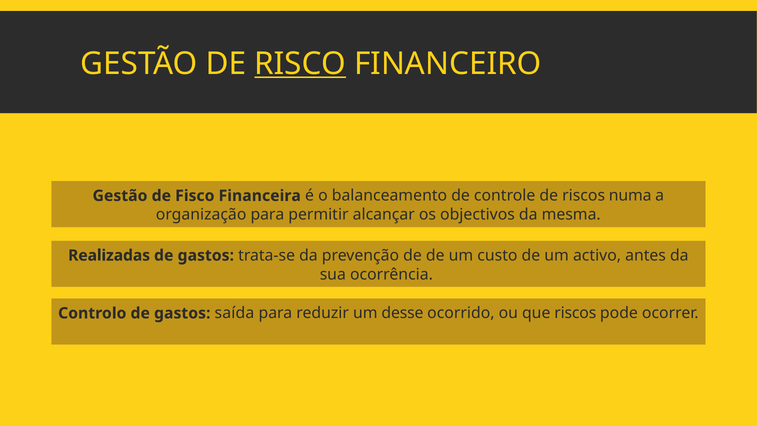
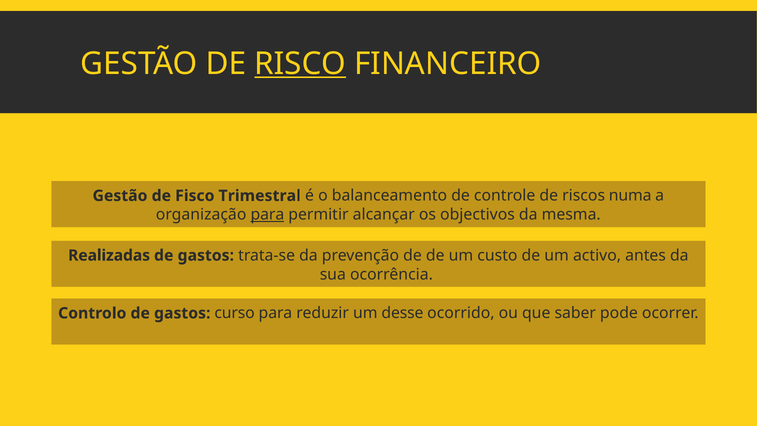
Financeira: Financeira -> Trimestral
para at (267, 215) underline: none -> present
saída: saída -> curso
que riscos: riscos -> saber
